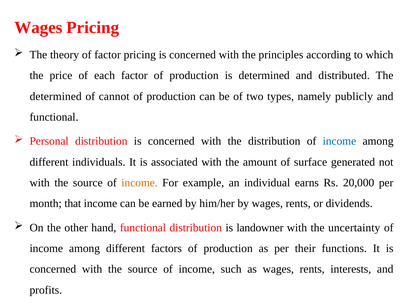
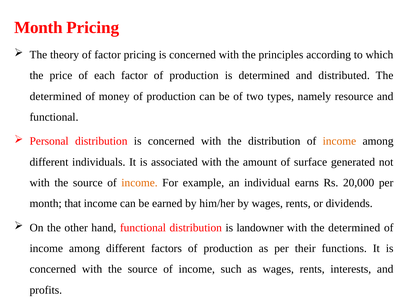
Wages at (38, 28): Wages -> Month
cannot: cannot -> money
publicly: publicly -> resource
income at (339, 141) colour: blue -> orange
with the uncertainty: uncertainty -> determined
